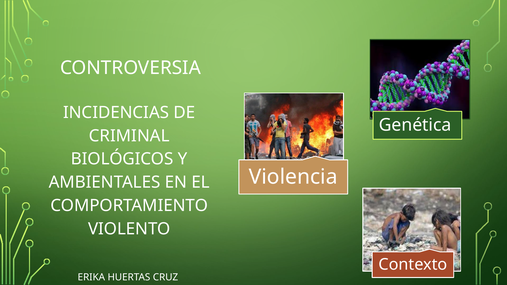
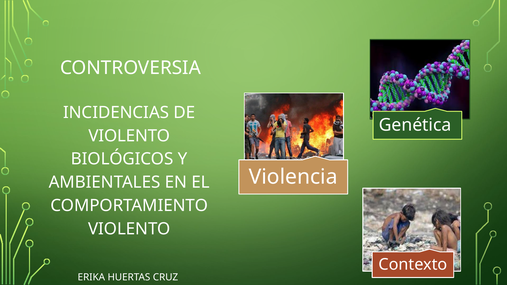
CRIMINAL at (129, 136): CRIMINAL -> VIOLENTO
